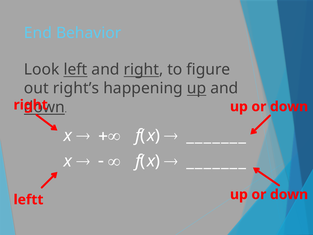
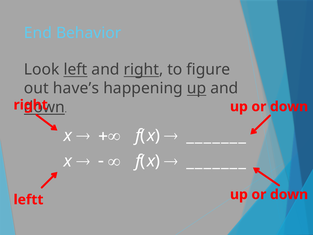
right’s: right’s -> have’s
